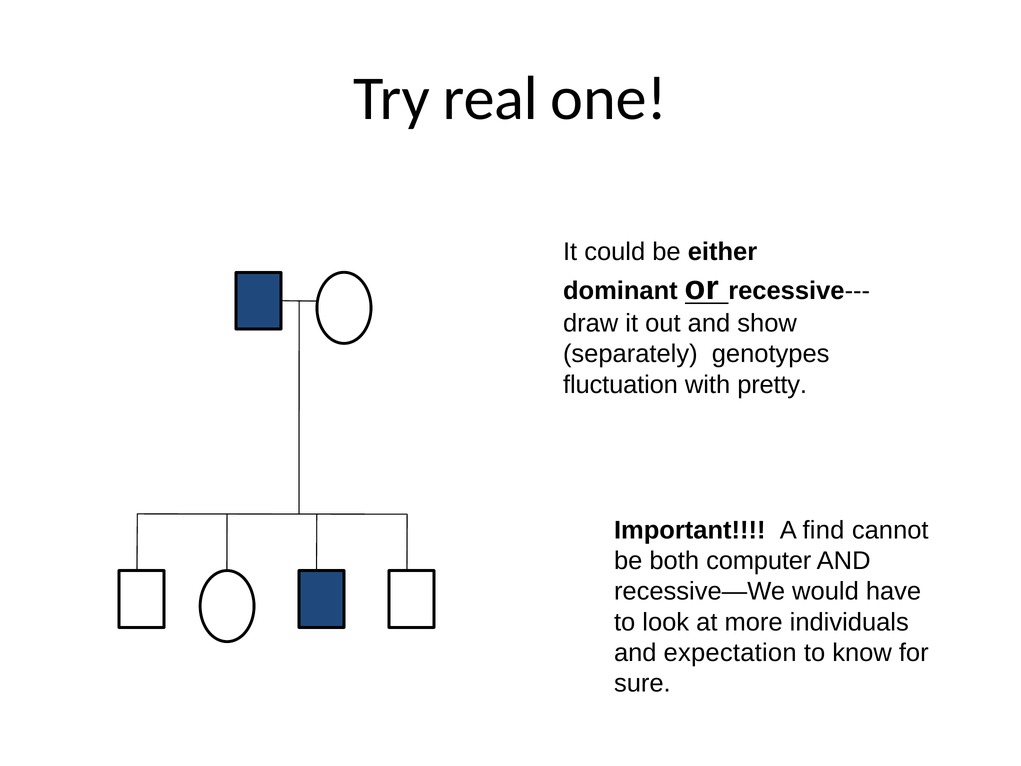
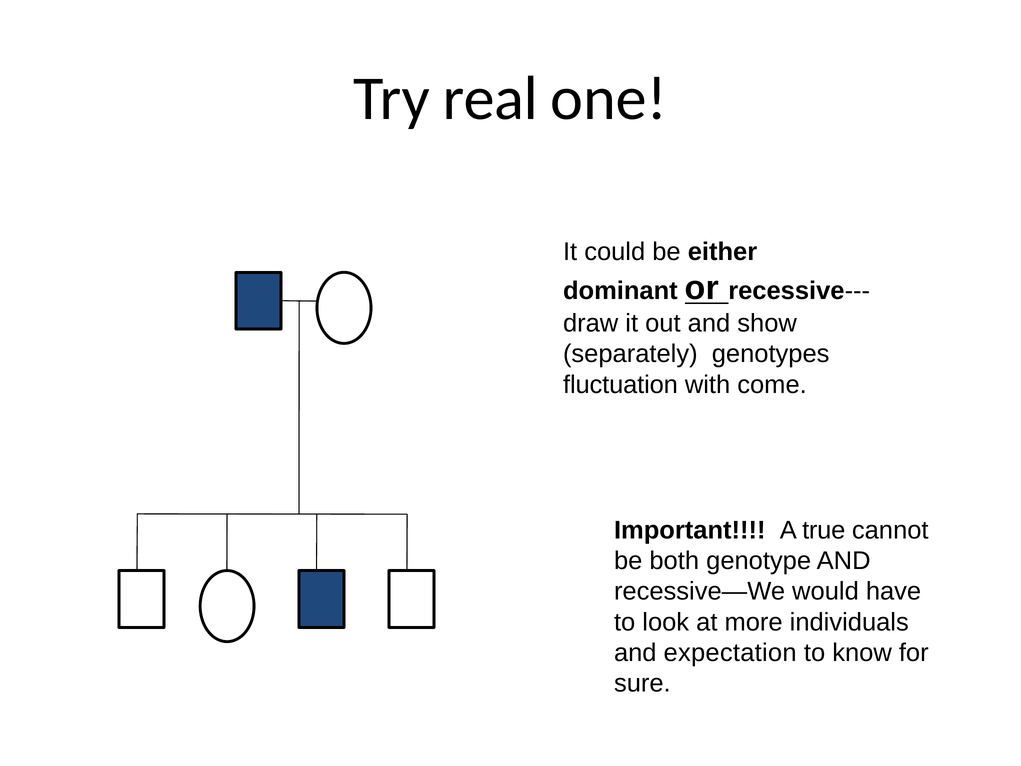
pretty: pretty -> come
find: find -> true
computer: computer -> genotype
